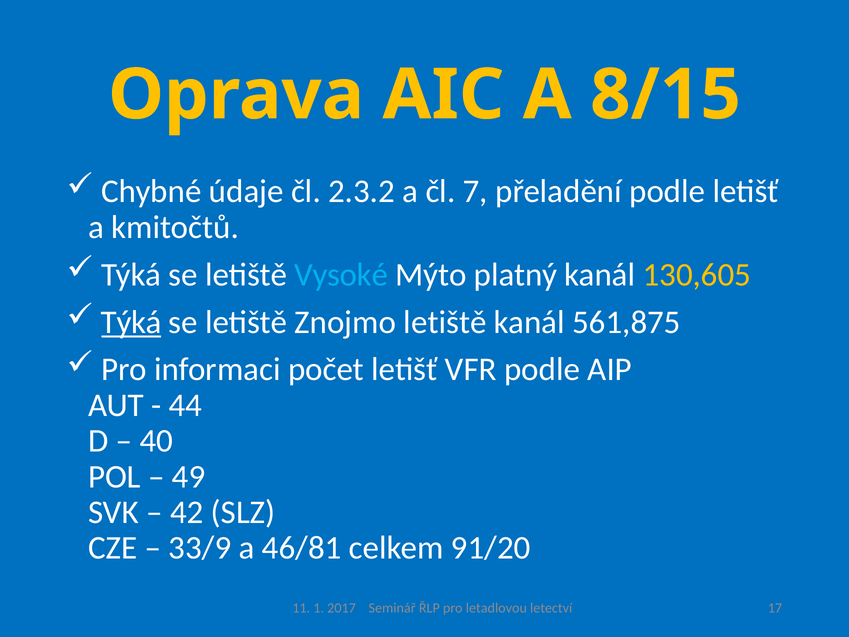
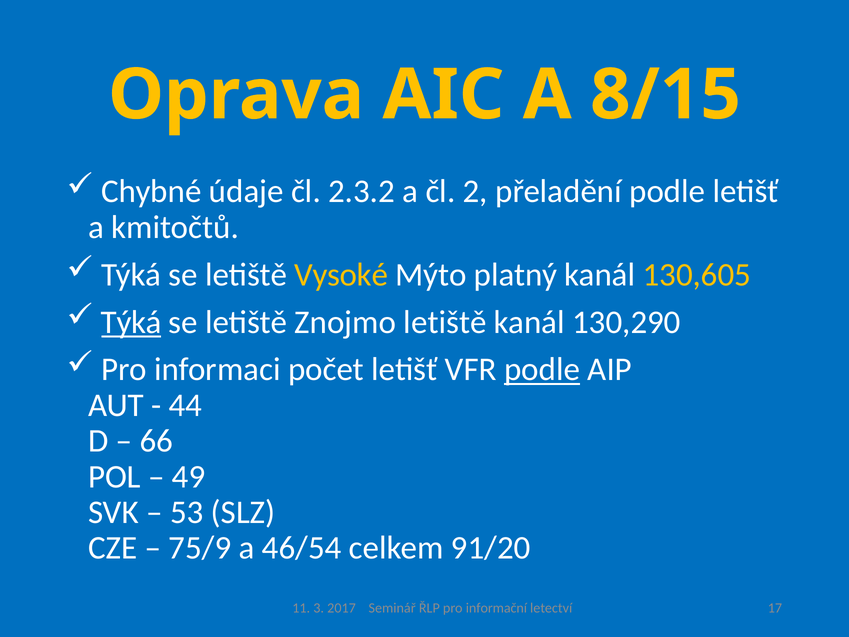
7: 7 -> 2
Vysoké colour: light blue -> yellow
561,875: 561,875 -> 130,290
podle at (542, 369) underline: none -> present
40: 40 -> 66
42: 42 -> 53
33/9: 33/9 -> 75/9
46/81: 46/81 -> 46/54
1: 1 -> 3
letadlovou: letadlovou -> informační
